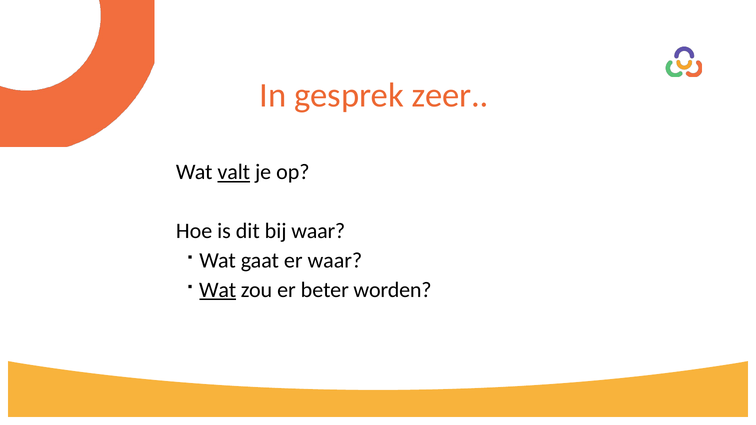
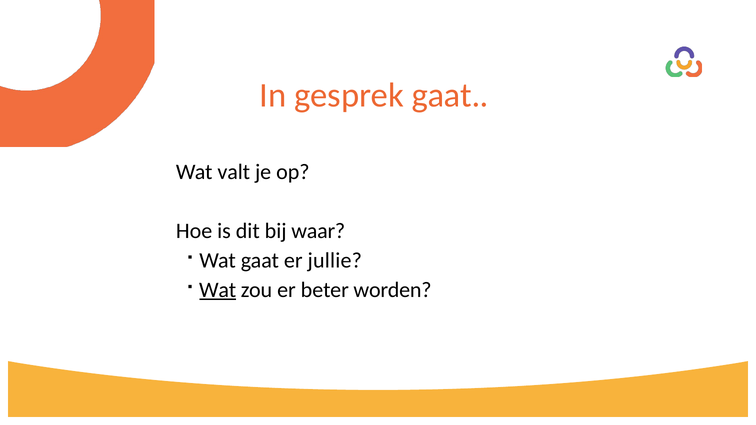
gesprek zeer: zeer -> gaat
valt underline: present -> none
er waar: waar -> jullie
